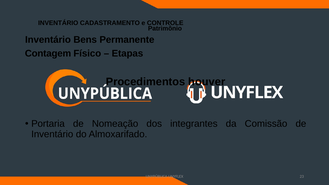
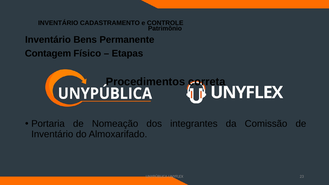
houver: houver -> correta
